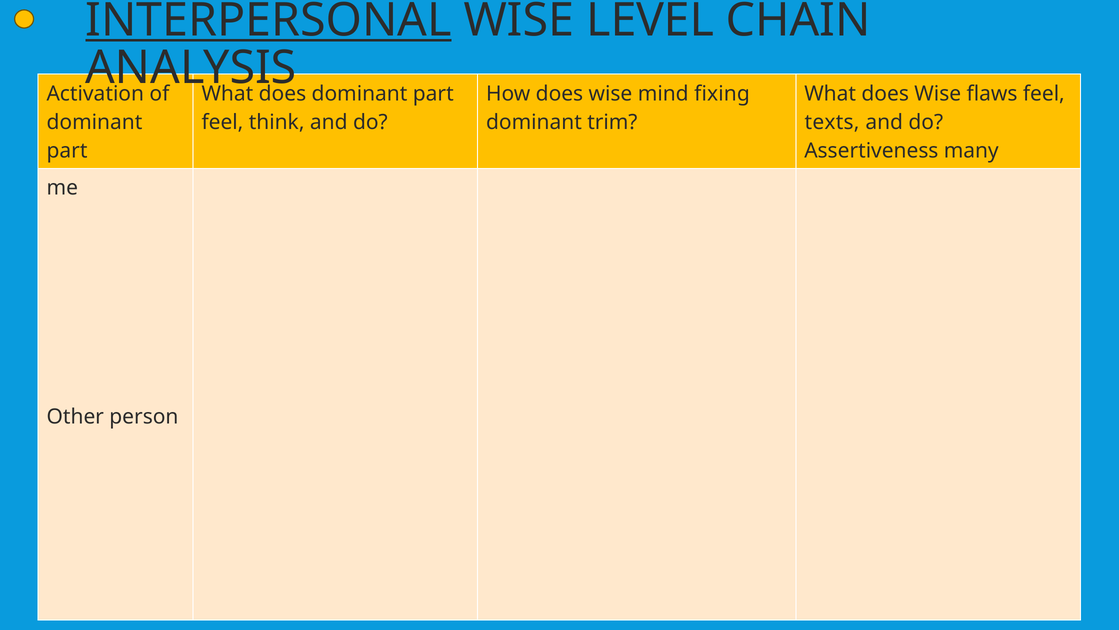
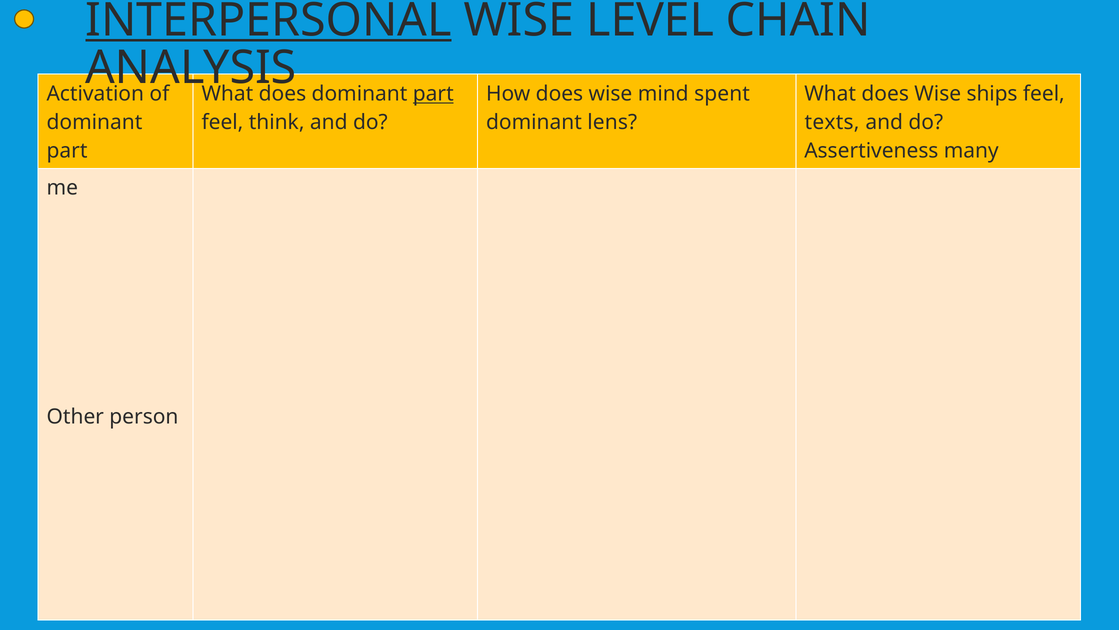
part at (433, 94) underline: none -> present
fixing: fixing -> spent
flaws: flaws -> ships
trim: trim -> lens
